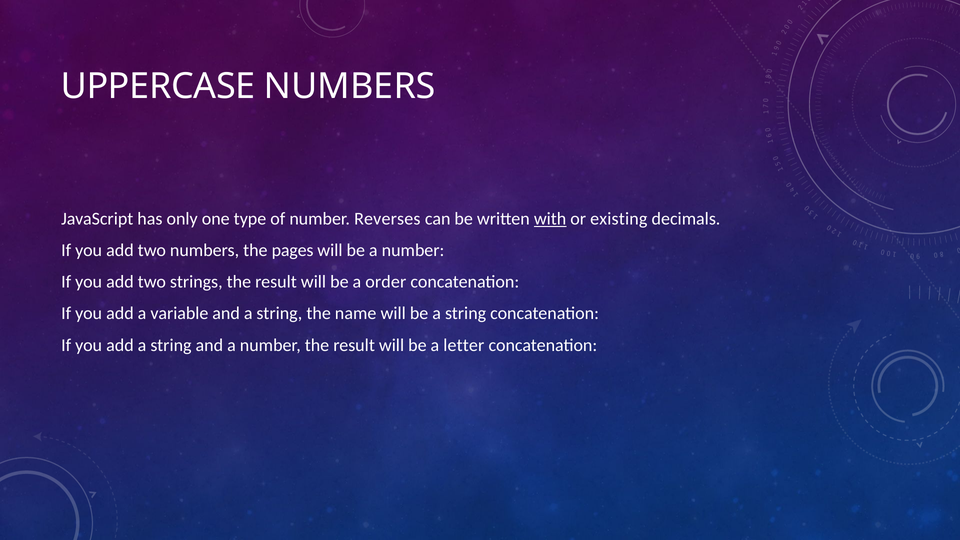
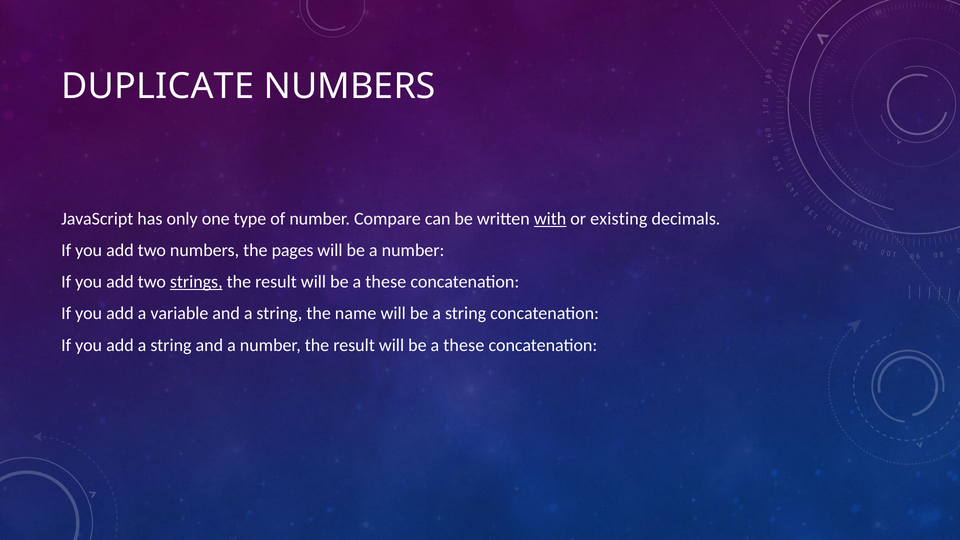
UPPERCASE: UPPERCASE -> DUPLICATE
Reverses: Reverses -> Compare
strings underline: none -> present
order at (386, 282): order -> these
letter at (464, 345): letter -> these
